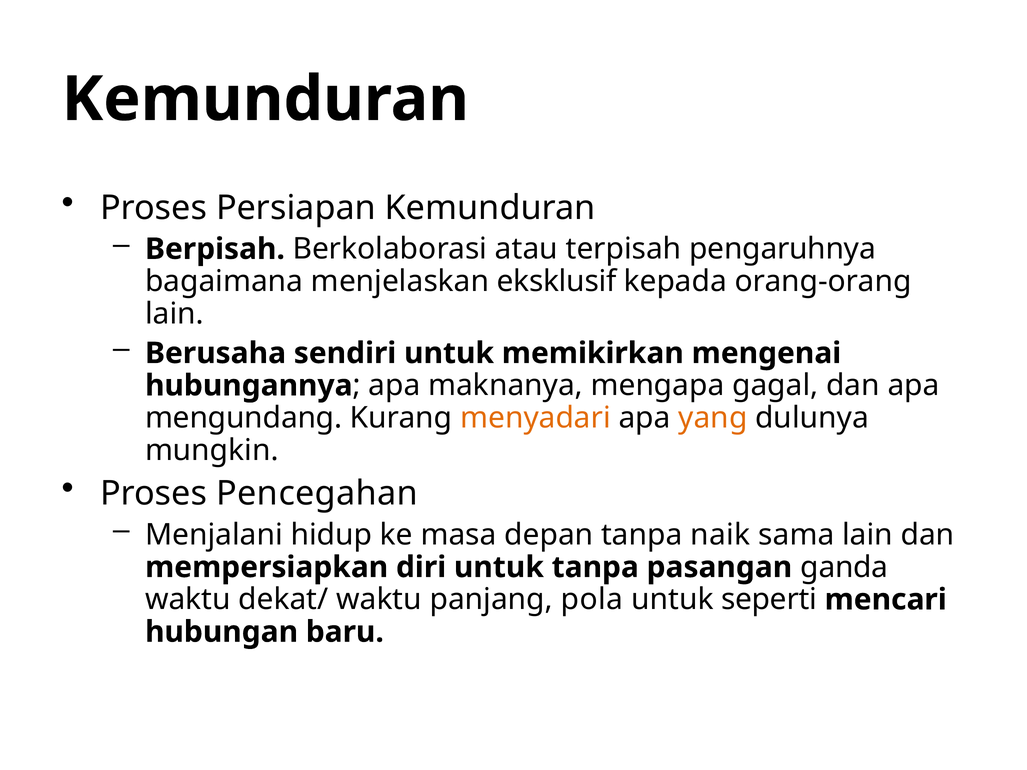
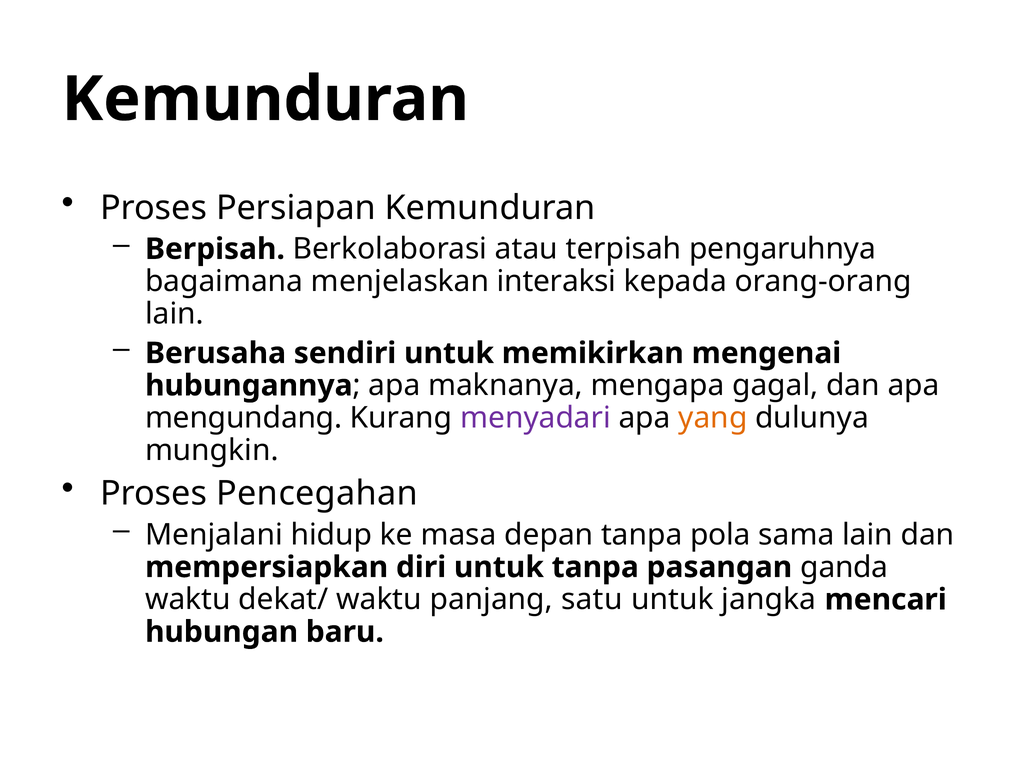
eksklusif: eksklusif -> interaksi
menyadari colour: orange -> purple
naik: naik -> pola
pola: pola -> satu
seperti: seperti -> jangka
